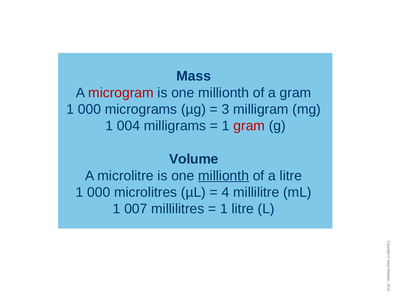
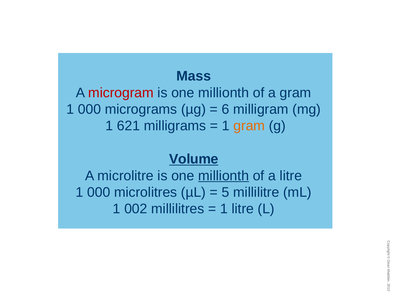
3: 3 -> 6
004: 004 -> 621
gram at (249, 126) colour: red -> orange
Volume underline: none -> present
4: 4 -> 5
007: 007 -> 002
